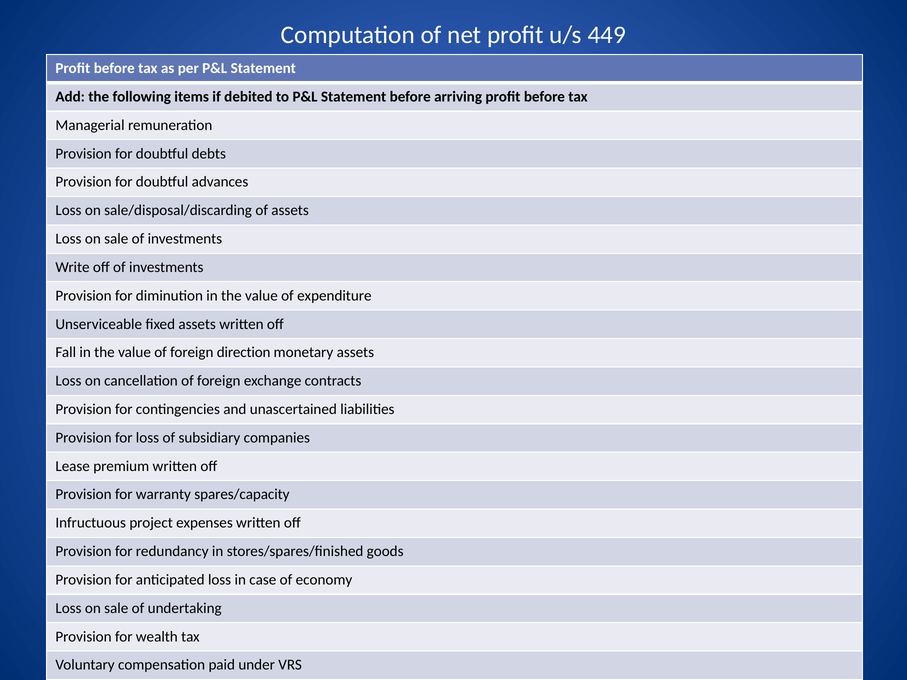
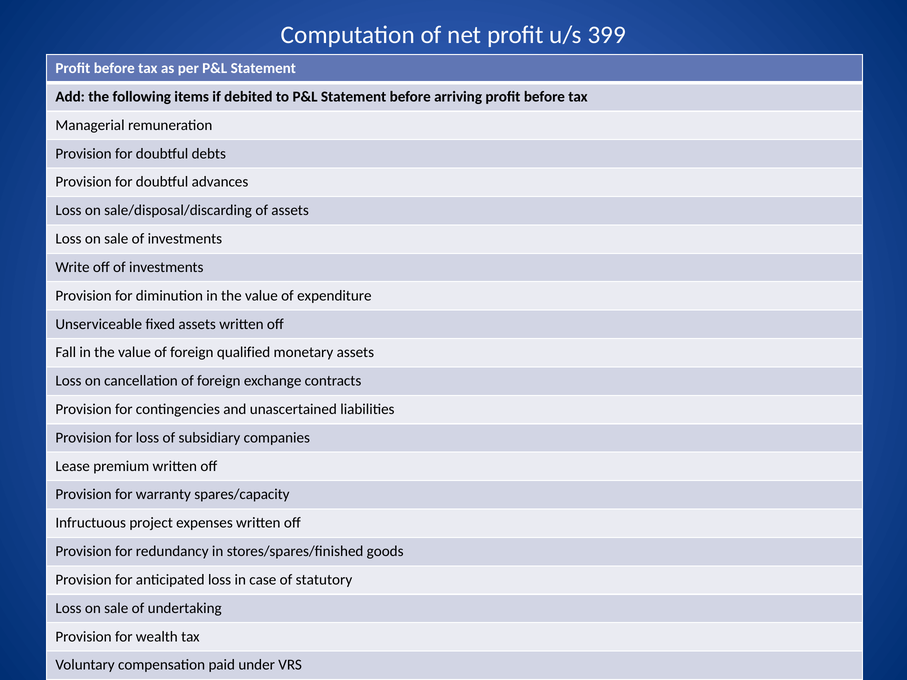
449: 449 -> 399
direction: direction -> qualified
economy: economy -> statutory
